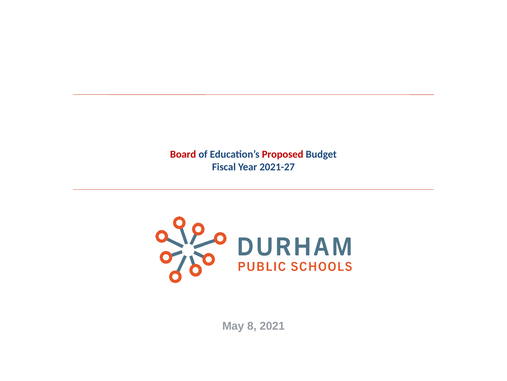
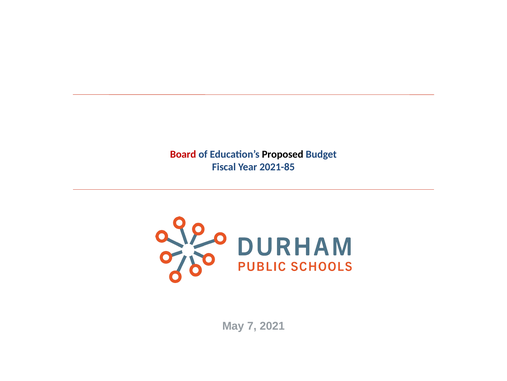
Proposed colour: red -> black
2021-27: 2021-27 -> 2021-85
8: 8 -> 7
